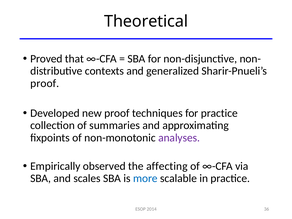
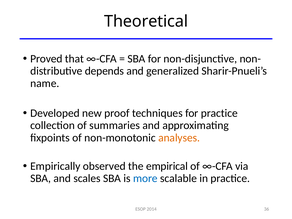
contexts: contexts -> depends
proof at (45, 83): proof -> name
analyses colour: purple -> orange
affecting: affecting -> empirical
